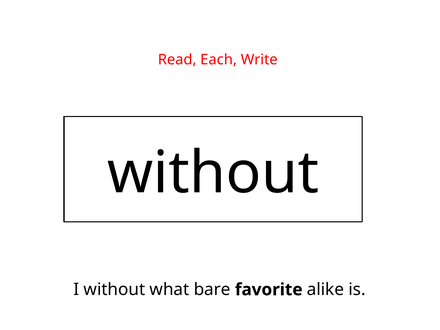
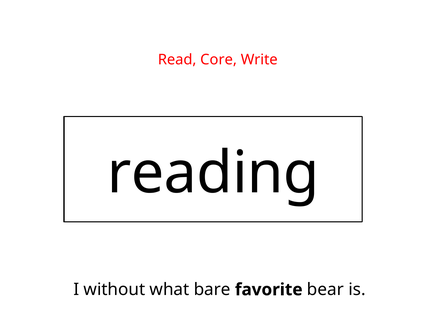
Each: Each -> Core
without at (213, 173): without -> reading
alike: alike -> bear
